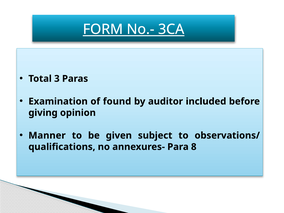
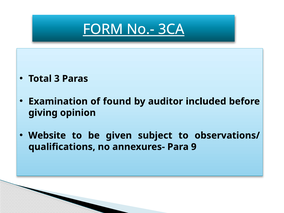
Manner: Manner -> Website
8: 8 -> 9
